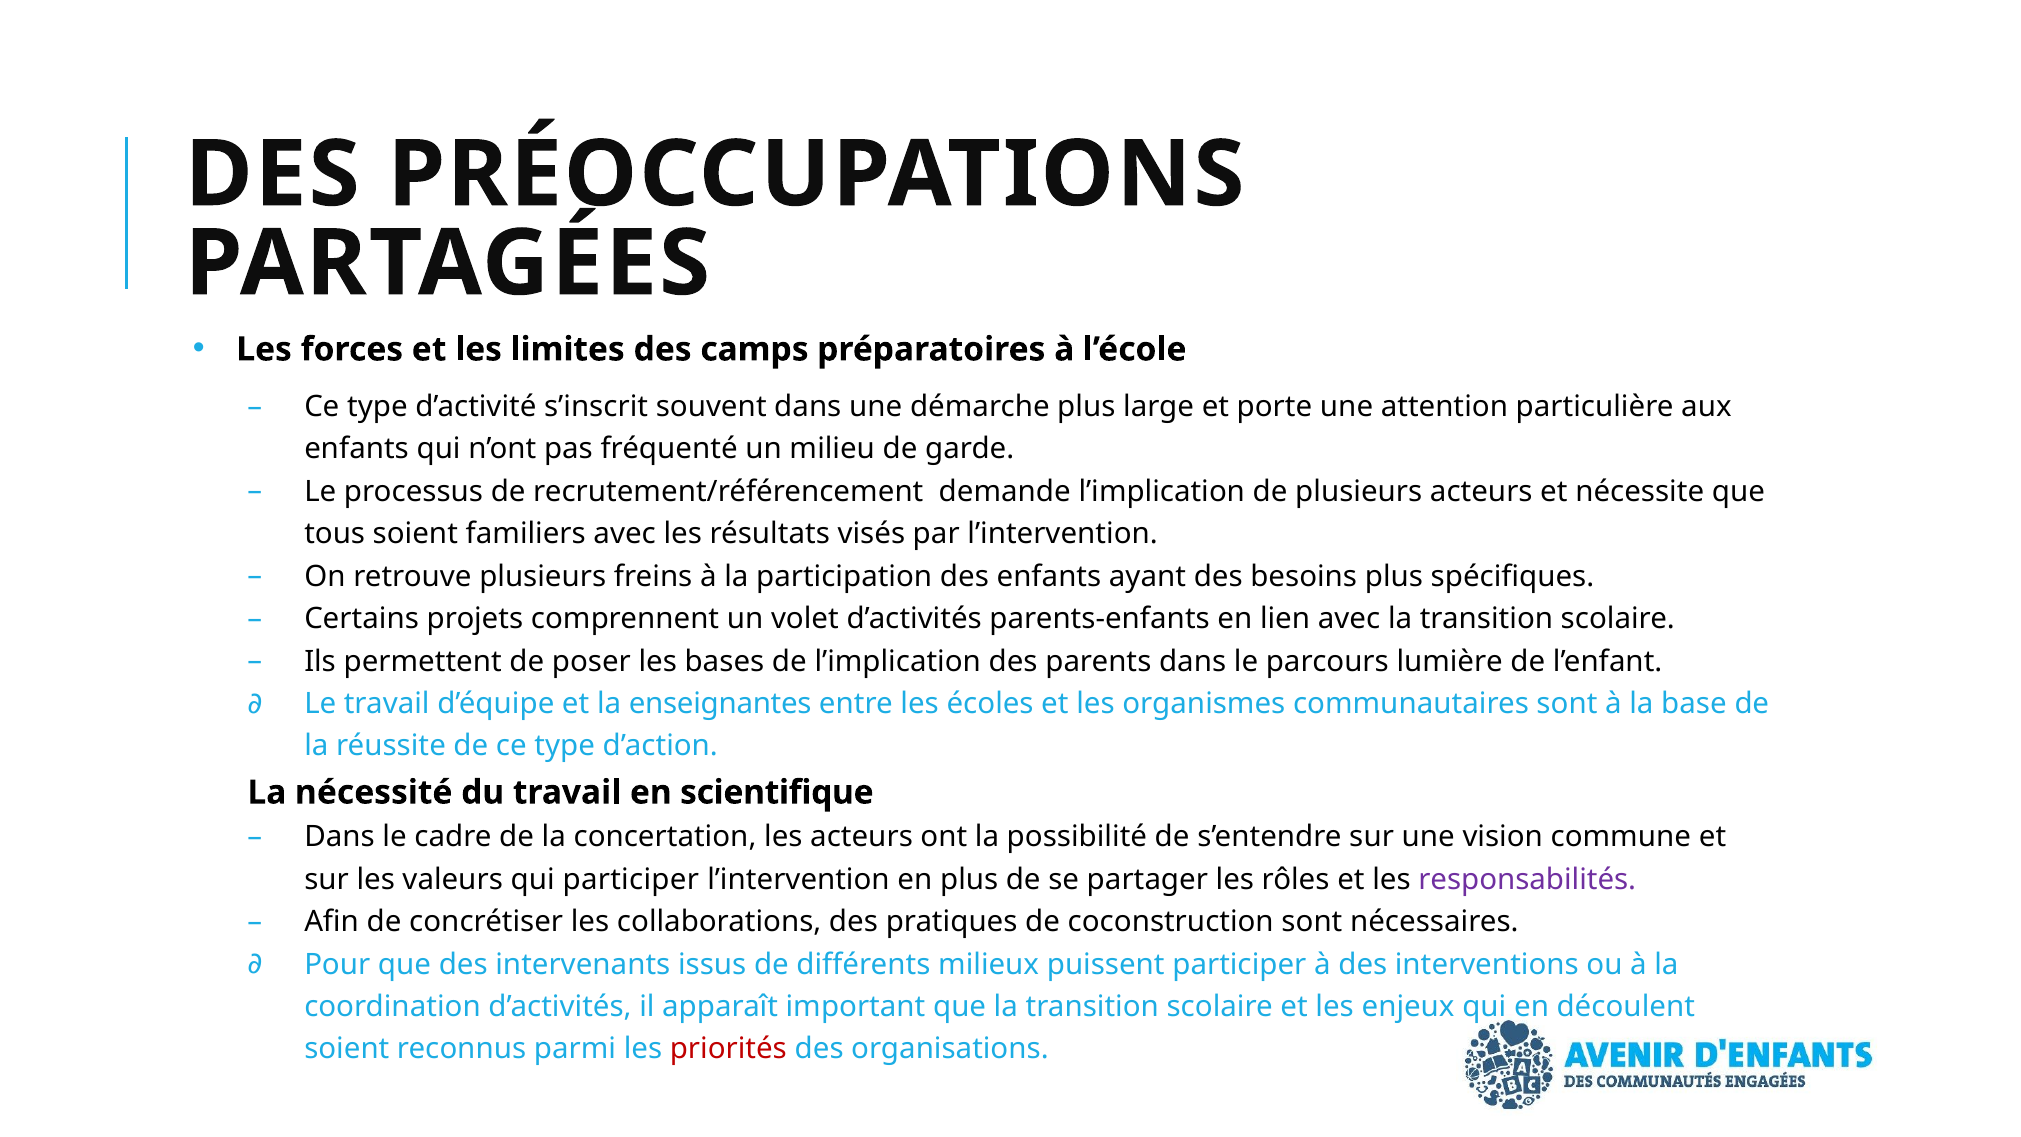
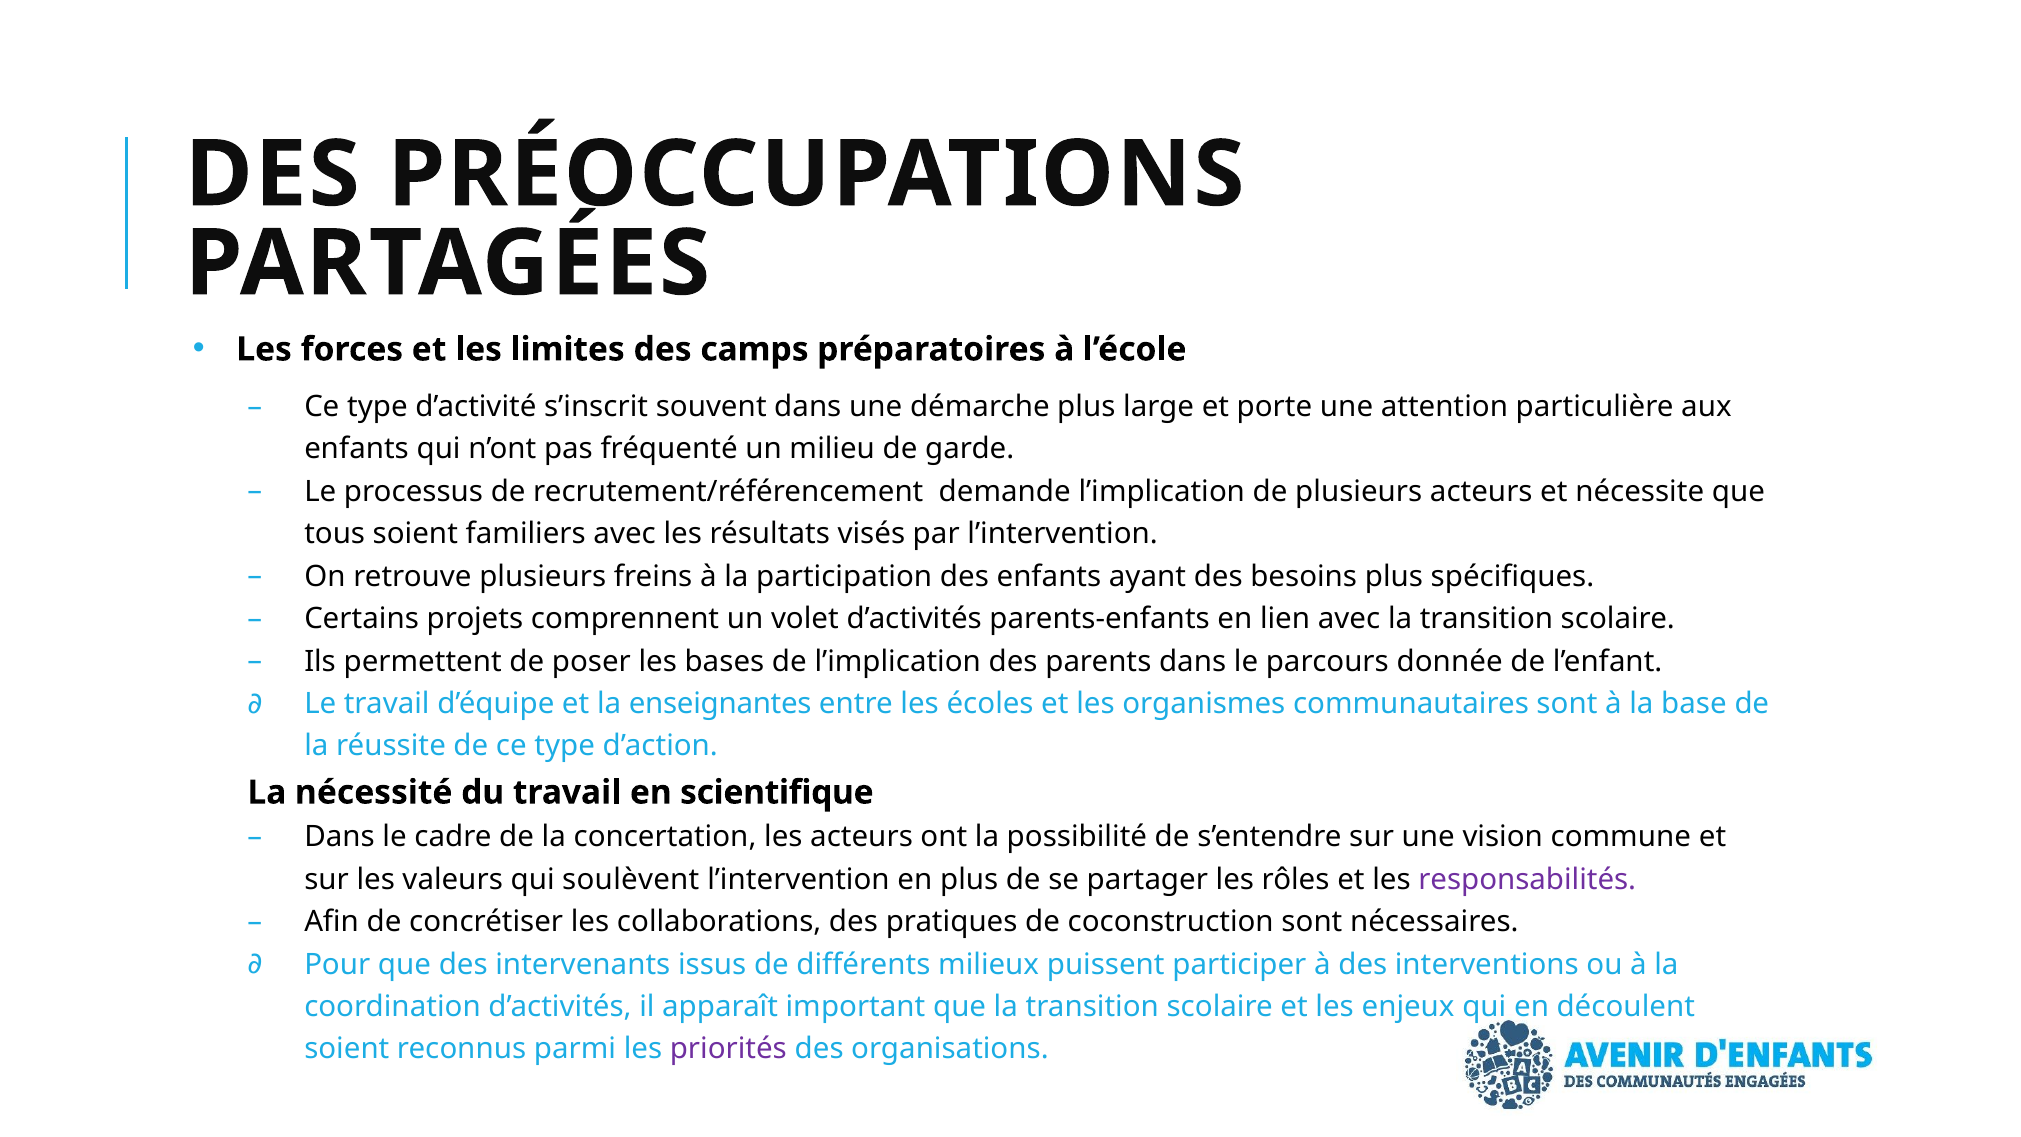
lumière: lumière -> donnée
qui participer: participer -> soulèvent
priorités colour: red -> purple
